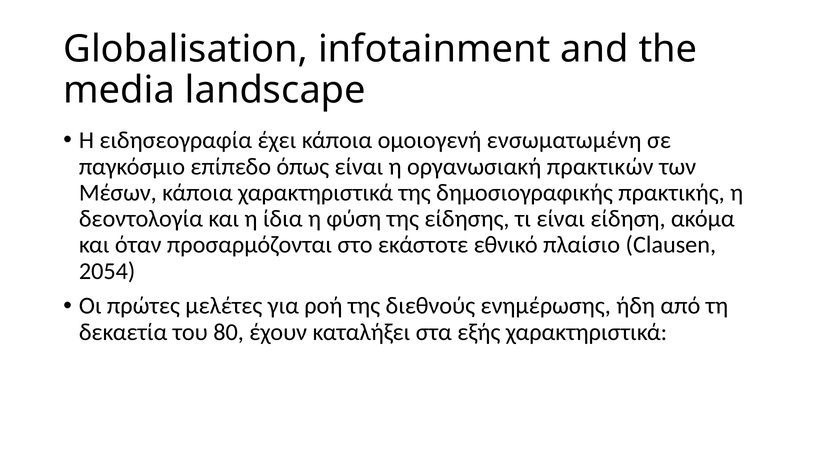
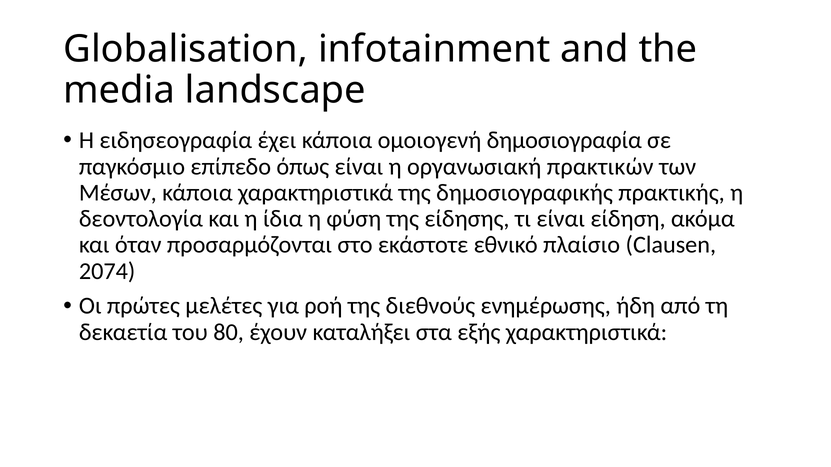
ενσωματωμένη: ενσωματωμένη -> δημοσιογραφία
2054: 2054 -> 2074
